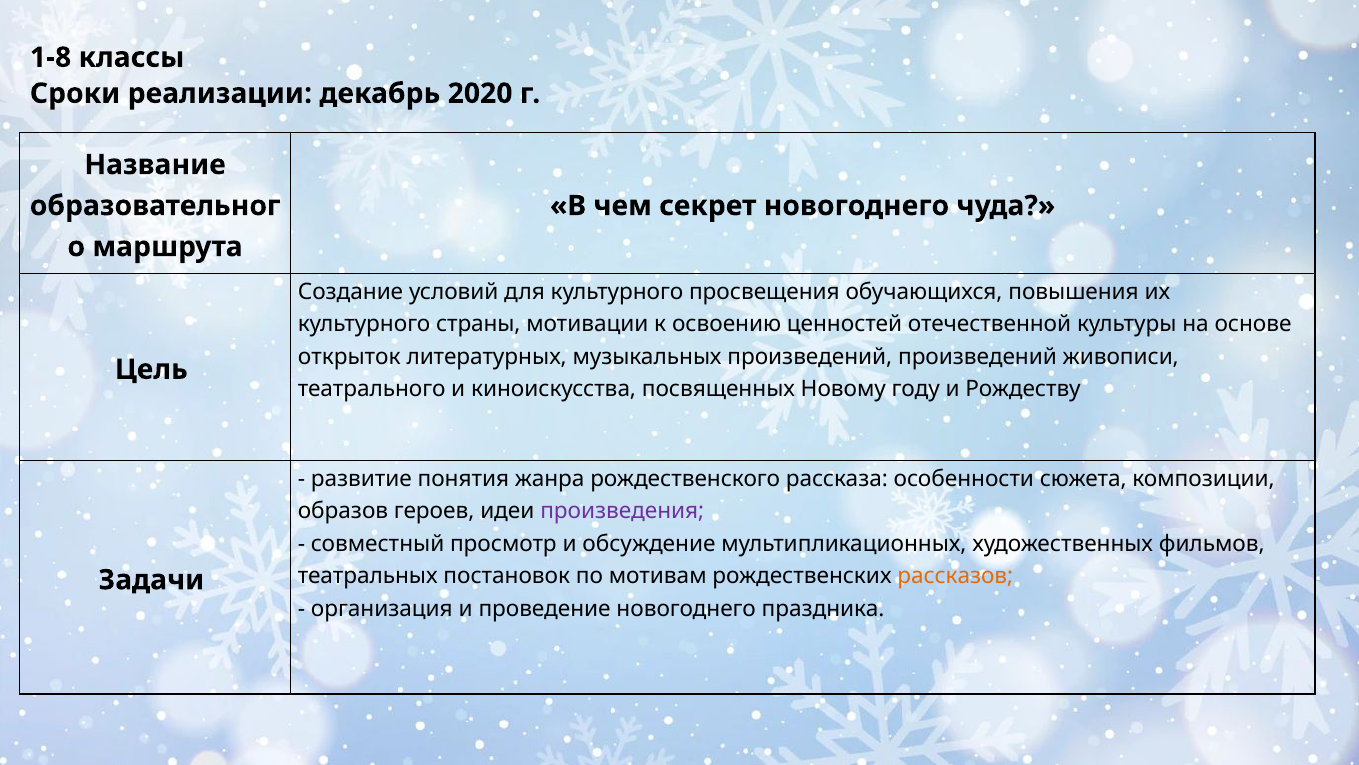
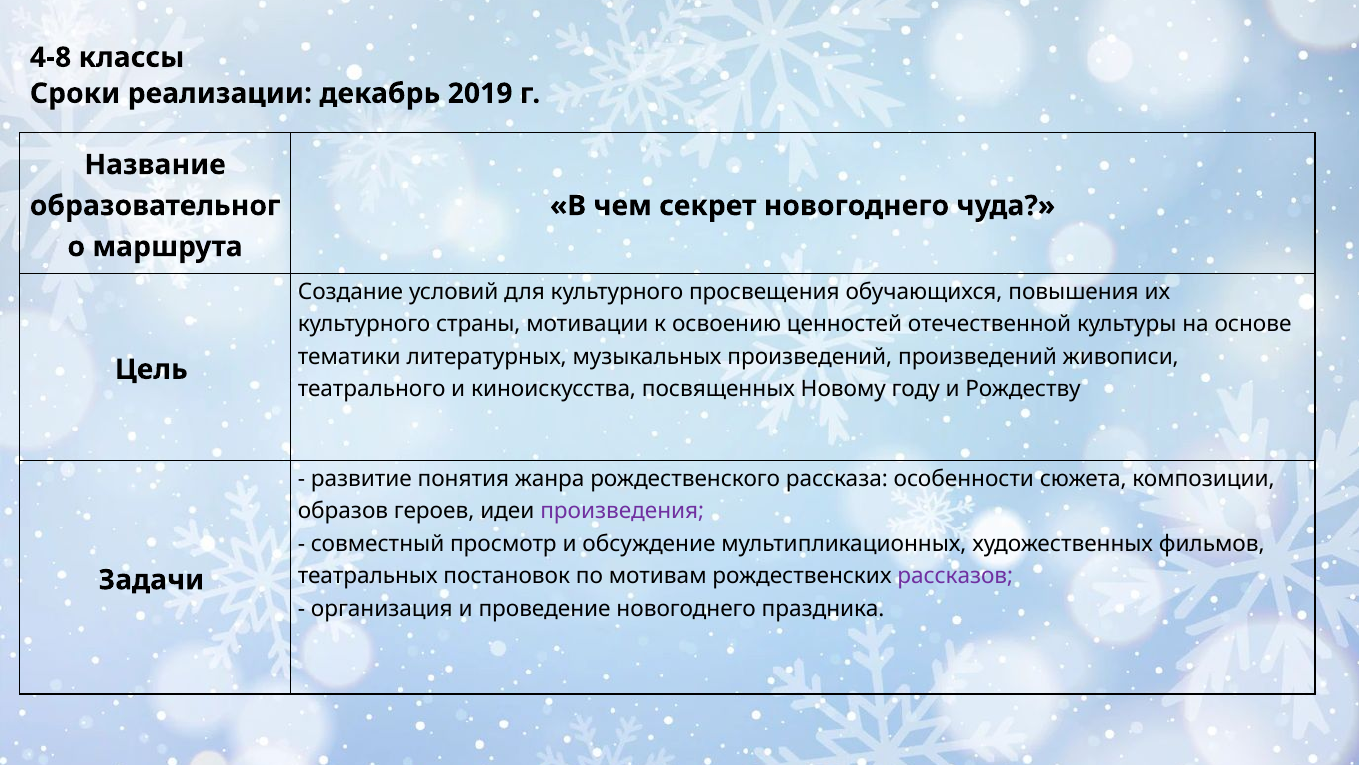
1-8: 1-8 -> 4-8
2020: 2020 -> 2019
открыток: открыток -> тематики
рассказов colour: orange -> purple
